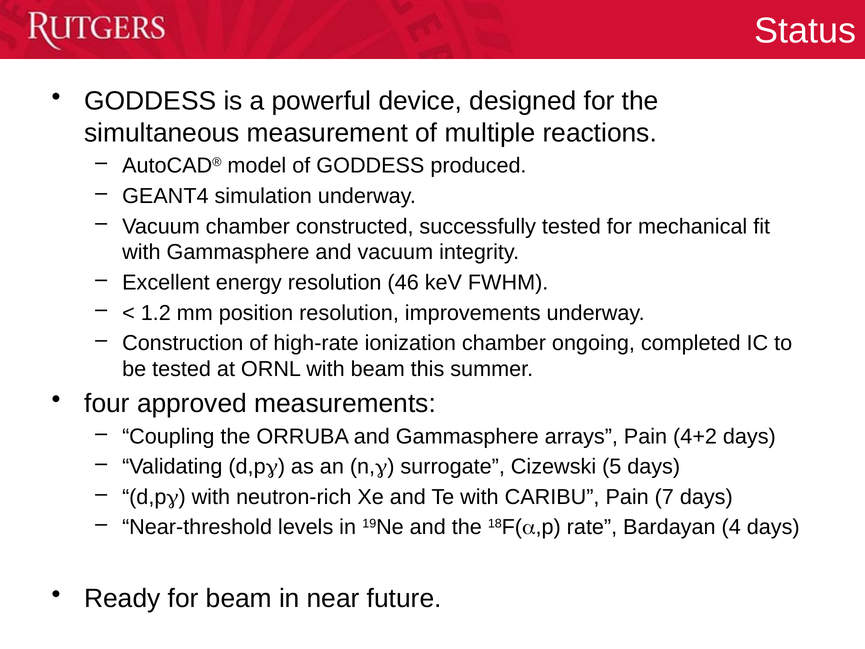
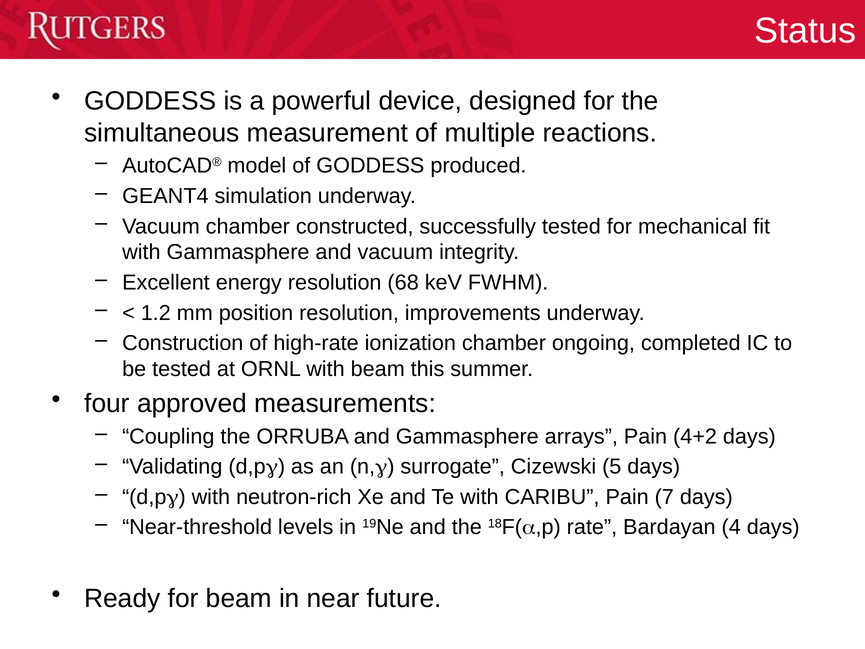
46: 46 -> 68
